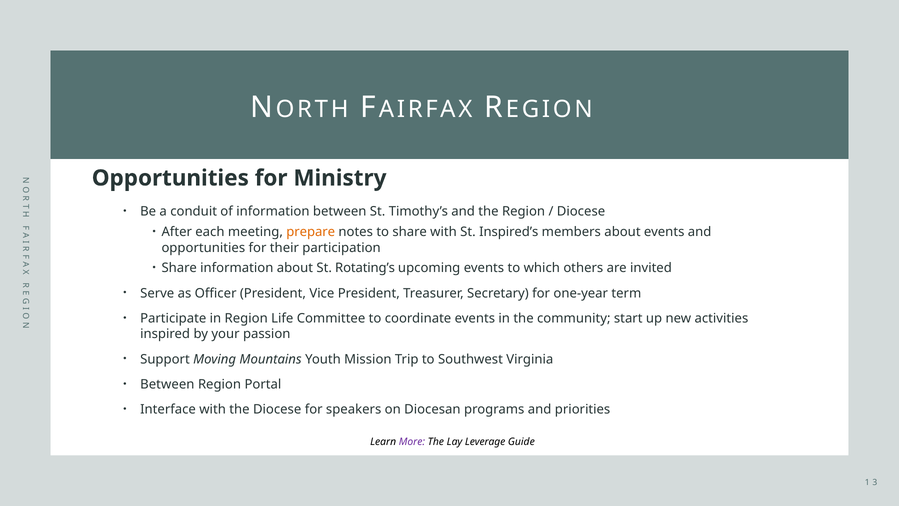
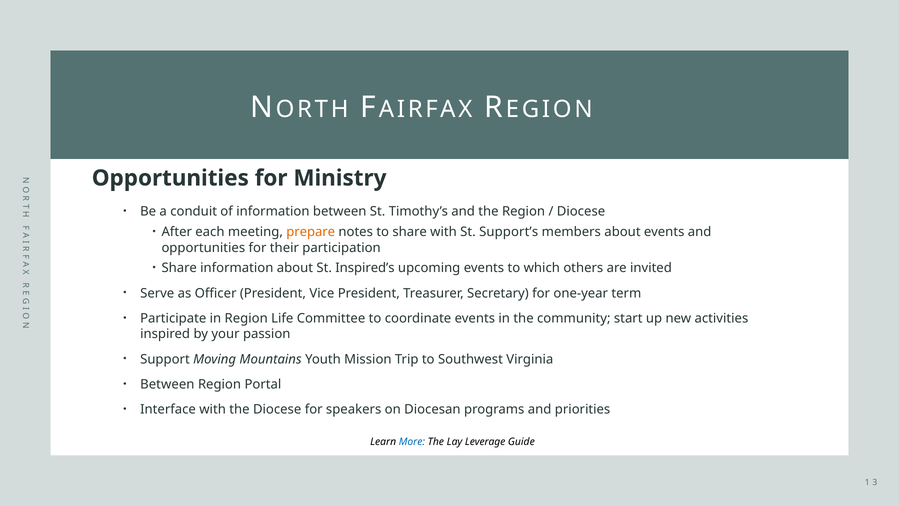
Inspired’s: Inspired’s -> Support’s
Rotating’s: Rotating’s -> Inspired’s
More colour: purple -> blue
